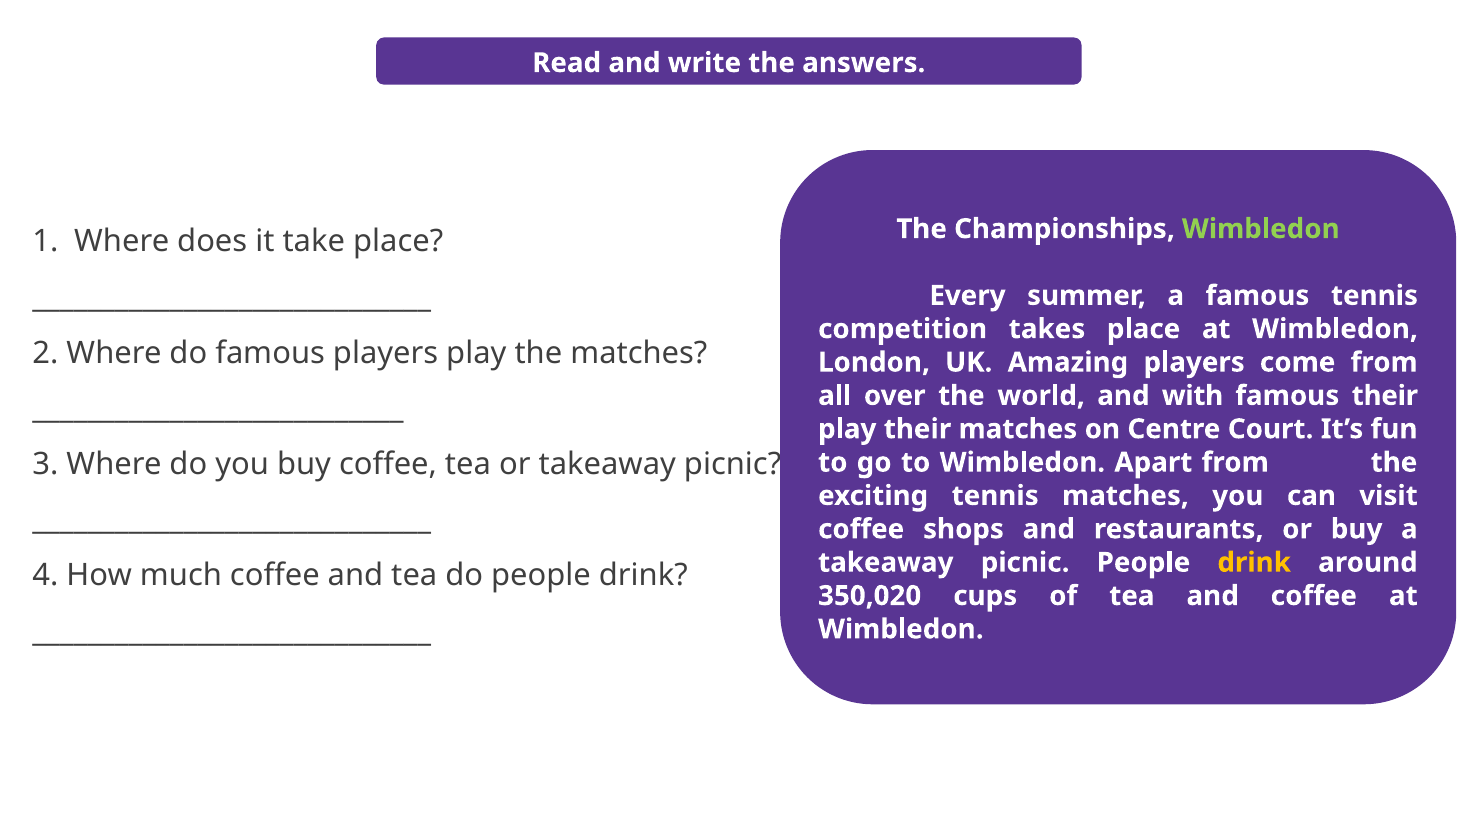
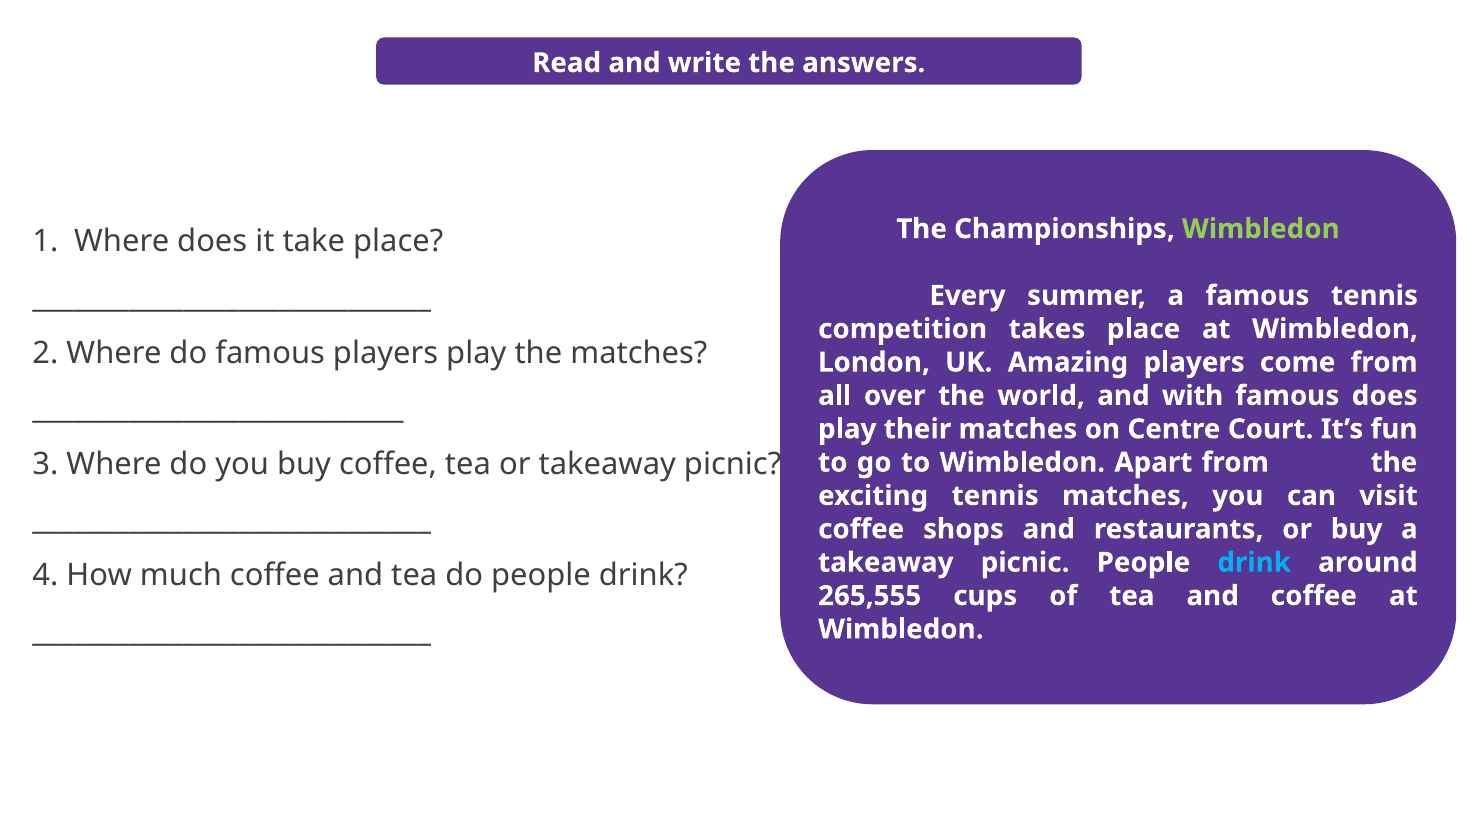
famous their: their -> does
drink at (1254, 563) colour: yellow -> light blue
350,020: 350,020 -> 265,555
